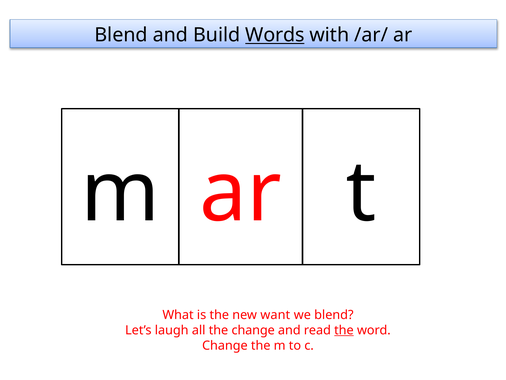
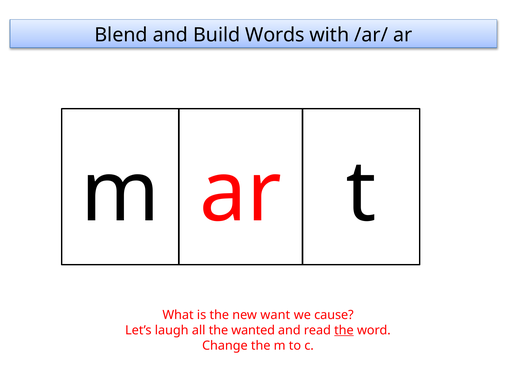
Words underline: present -> none
we blend: blend -> cause
the change: change -> wanted
